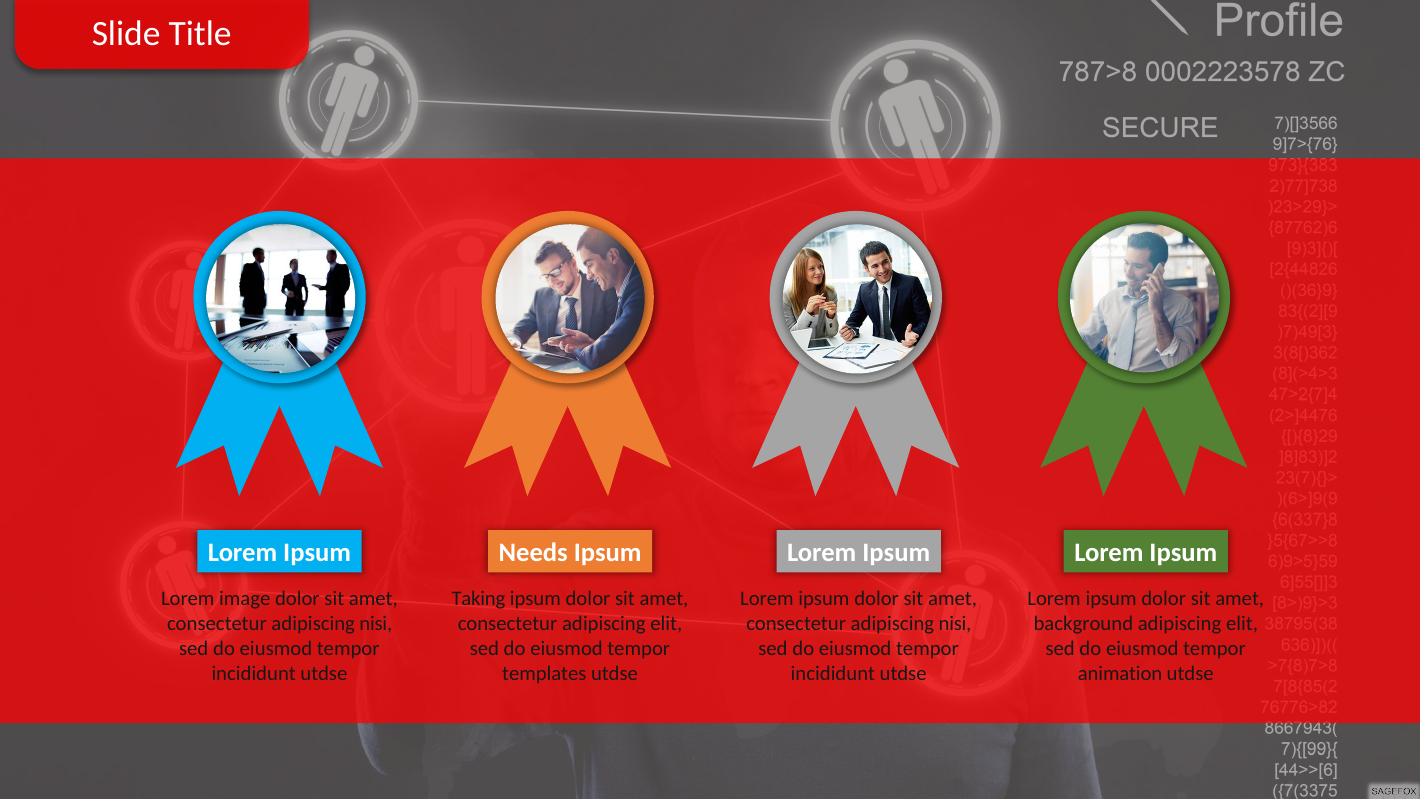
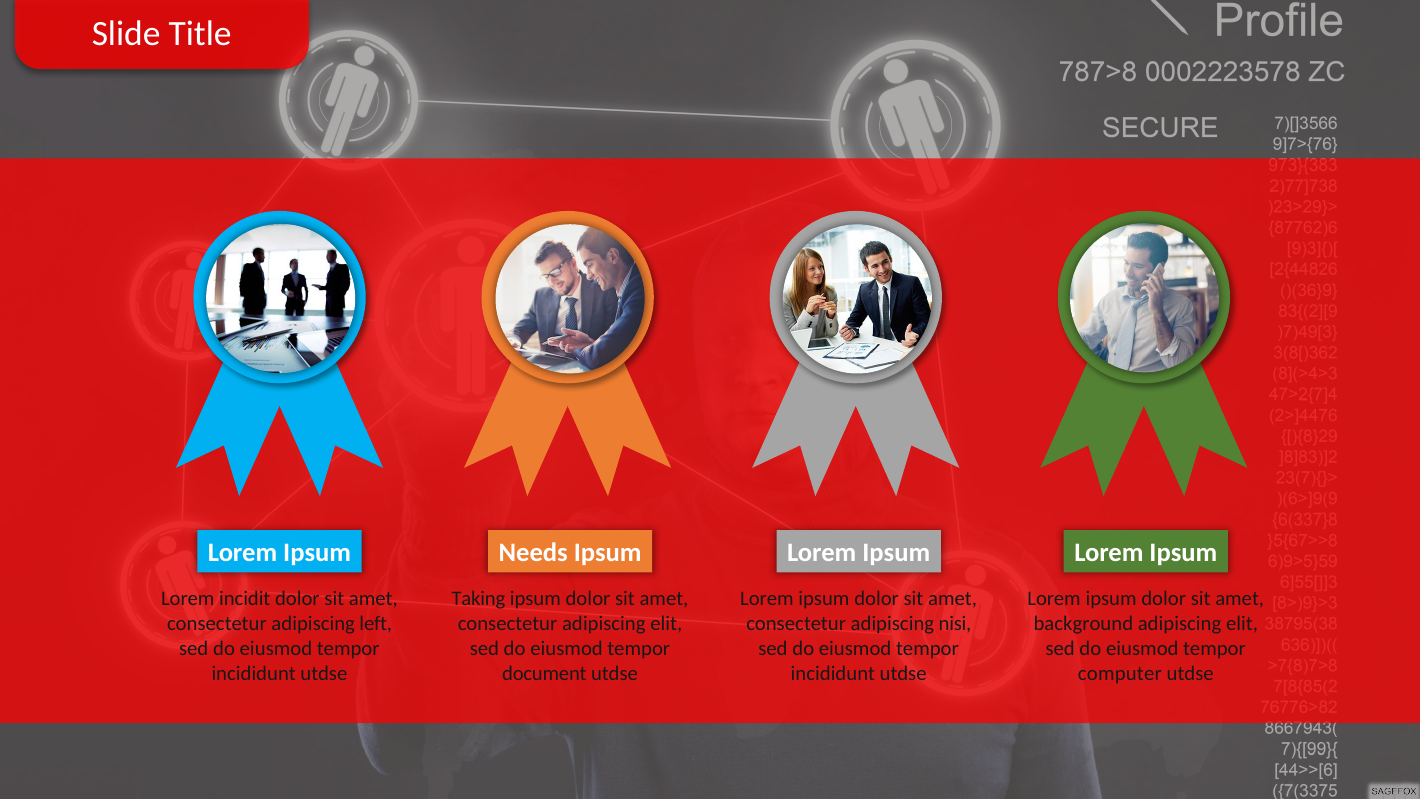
image: image -> incidit
nisi at (376, 623): nisi -> left
templates: templates -> document
animation: animation -> computer
